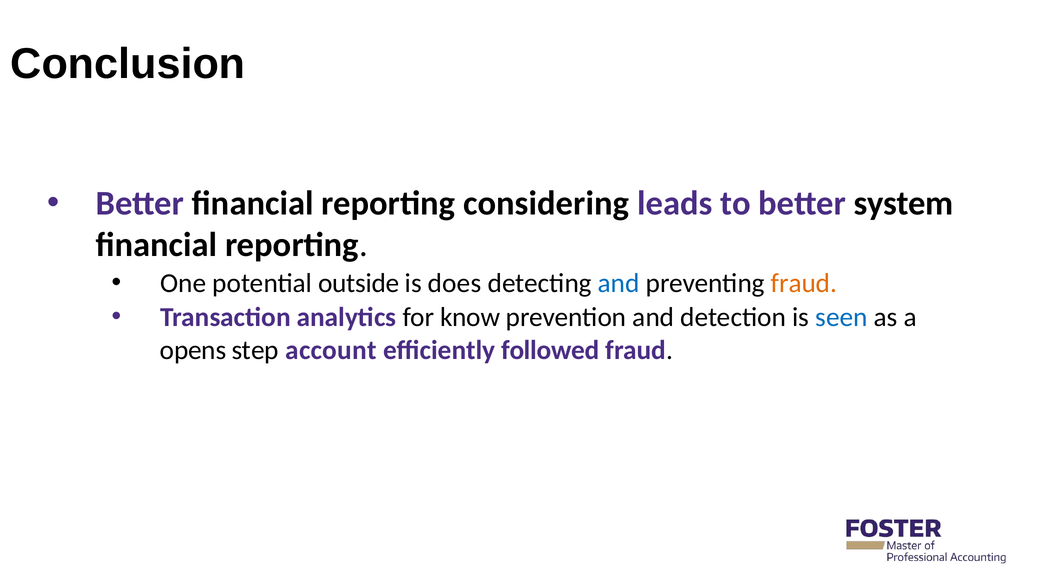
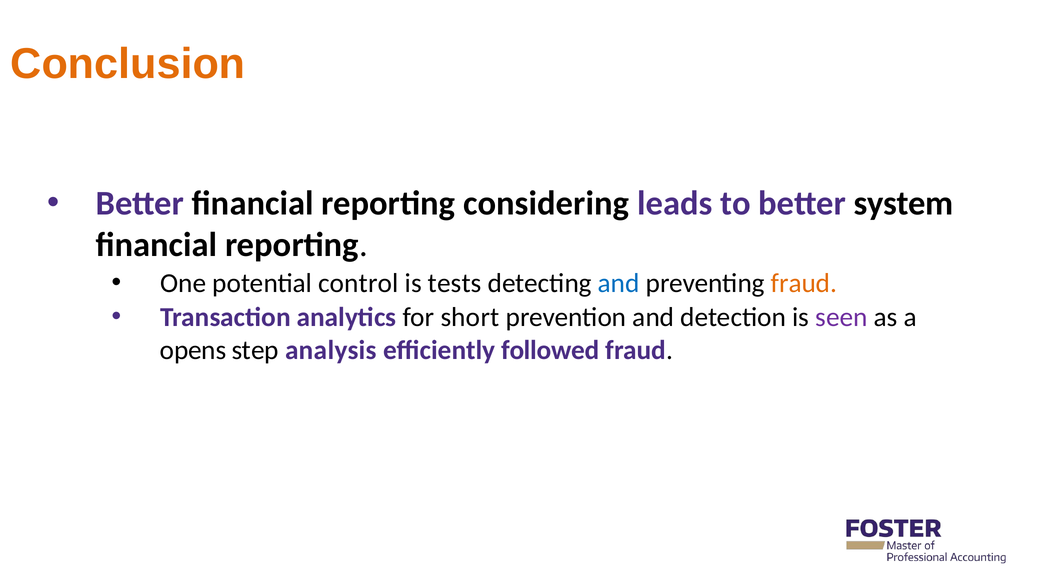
Conclusion colour: black -> orange
outside: outside -> control
does: does -> tests
know: know -> short
seen colour: blue -> purple
account: account -> analysis
